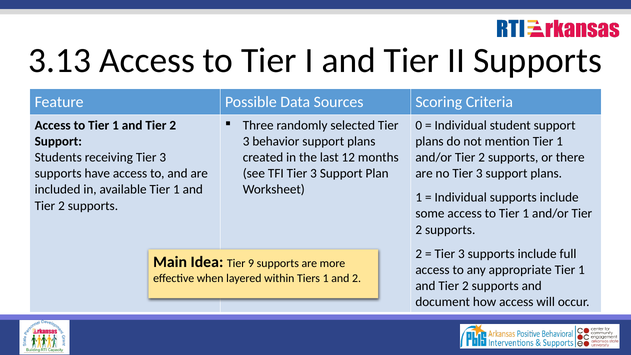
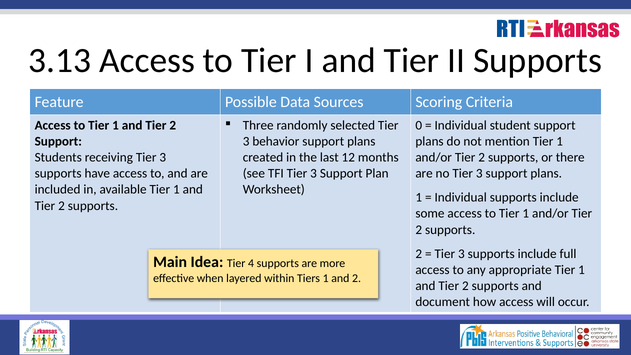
9: 9 -> 4
